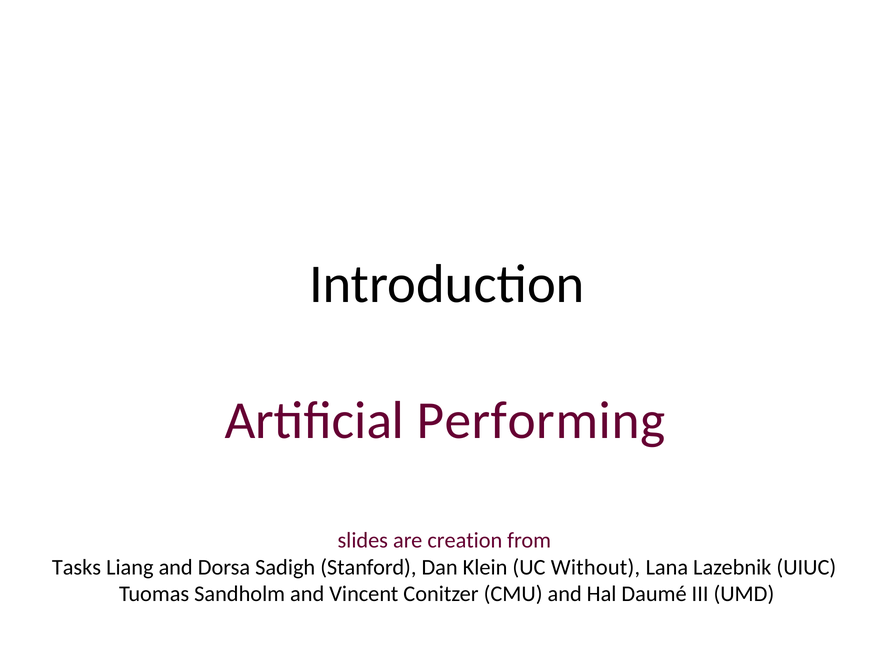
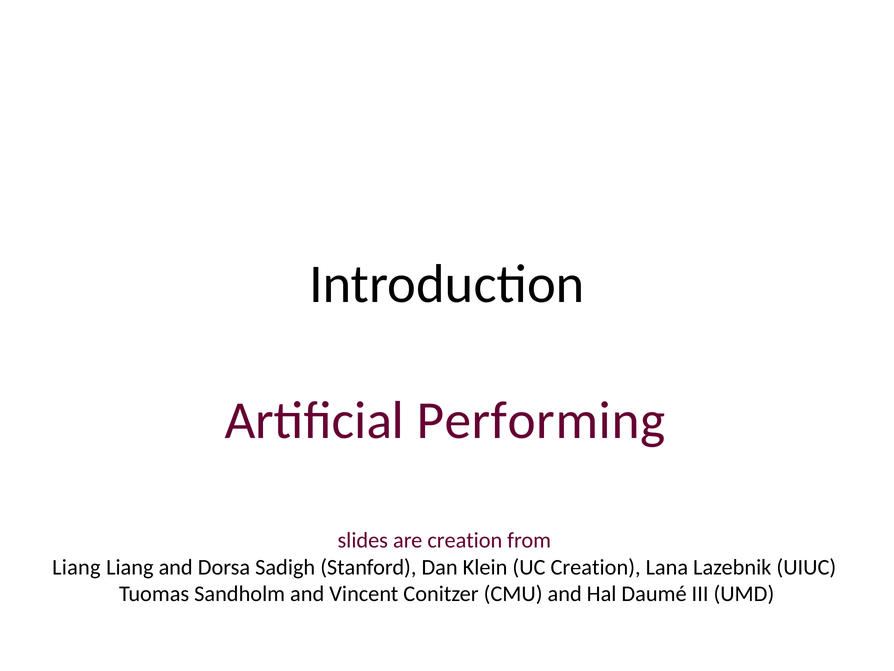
Tasks at (77, 567): Tasks -> Liang
UC Without: Without -> Creation
